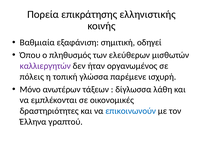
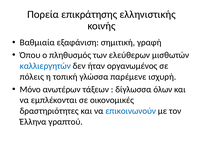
οδηγεί: οδηγεί -> γραφή
καλλιεργητών colour: purple -> blue
λάθη: λάθη -> όλων
